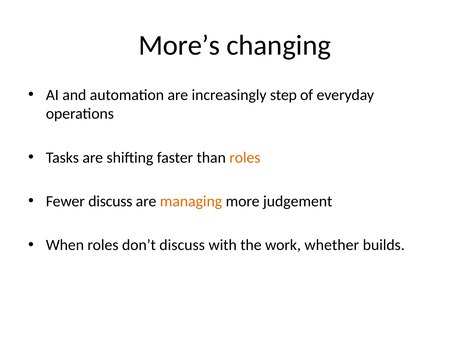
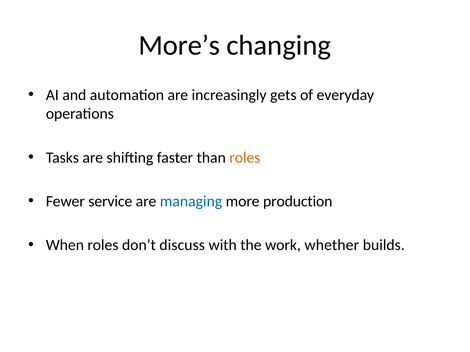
step: step -> gets
Fewer discuss: discuss -> service
managing colour: orange -> blue
judgement: judgement -> production
